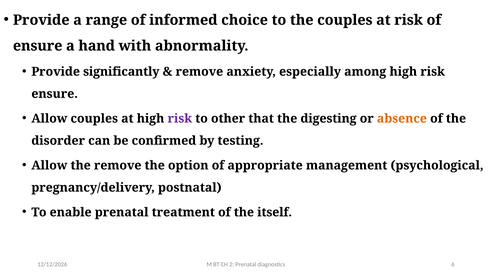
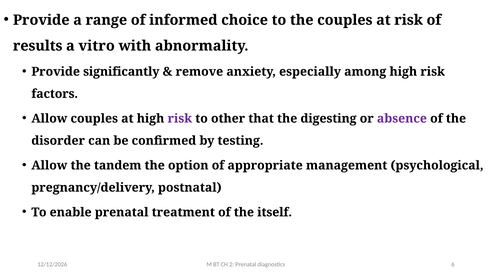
ensure at (38, 46): ensure -> results
hand: hand -> vitro
ensure at (55, 94): ensure -> factors
absence colour: orange -> purple
the remove: remove -> tandem
